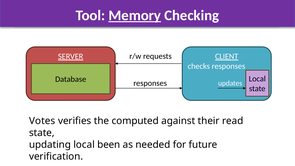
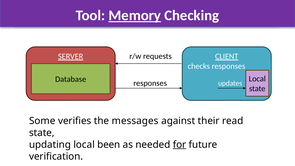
Votes: Votes -> Some
computed: computed -> messages
for underline: none -> present
